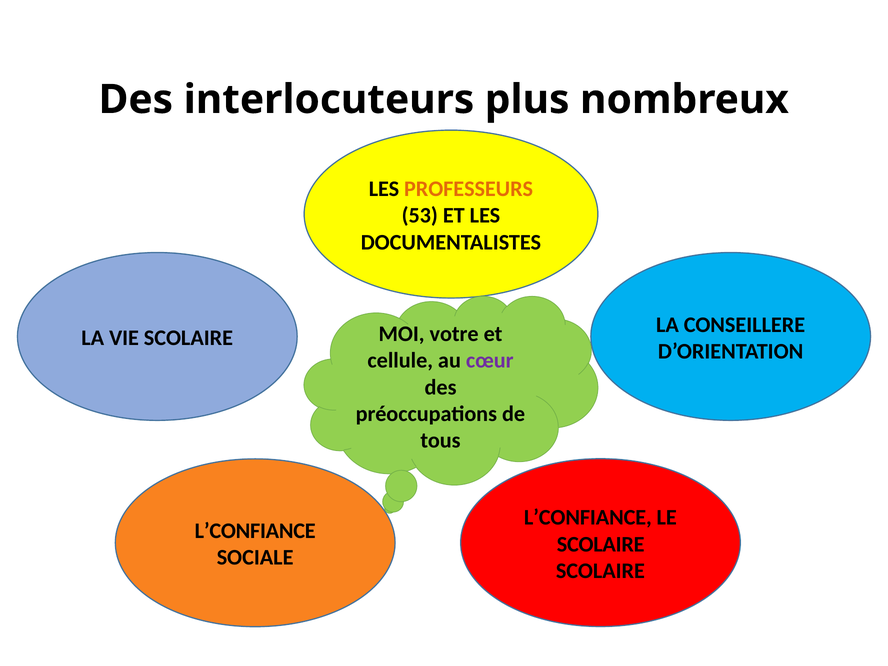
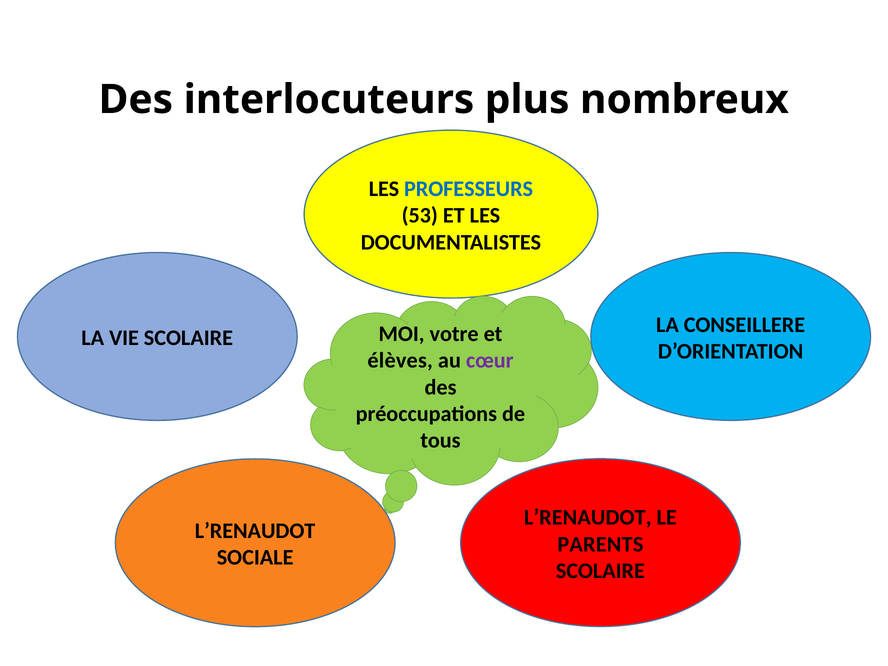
PROFESSEURS colour: orange -> blue
cellule: cellule -> élèves
L’CONFIANCE at (588, 518): L’CONFIANCE -> L’RENAUDOT
L’CONFIANCE at (255, 531): L’CONFIANCE -> L’RENAUDOT
SCOLAIRE at (601, 544): SCOLAIRE -> PARENTS
